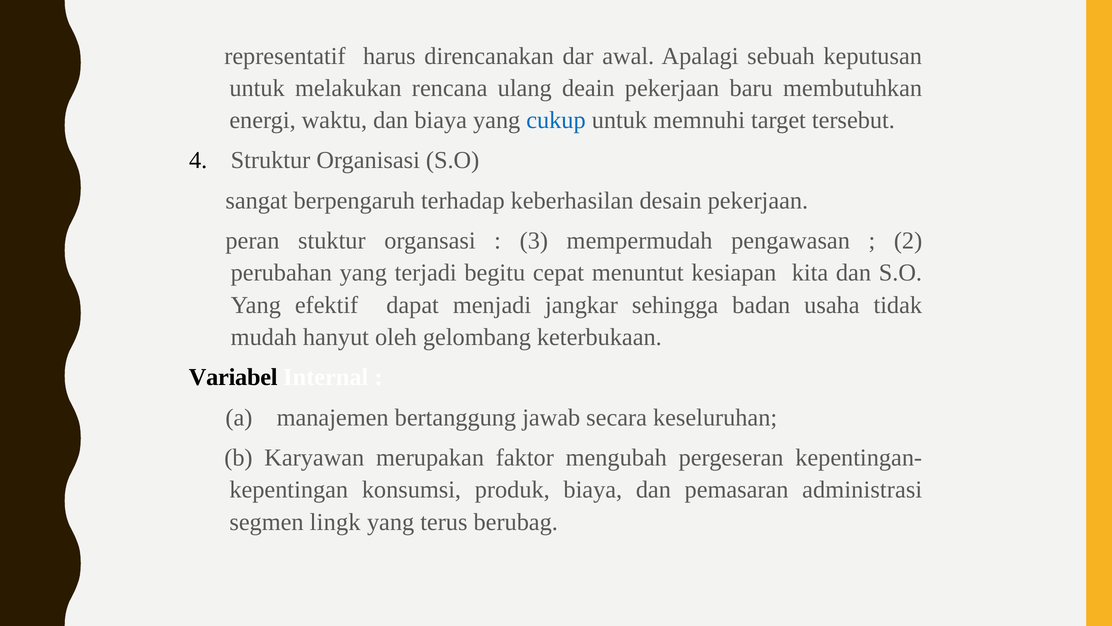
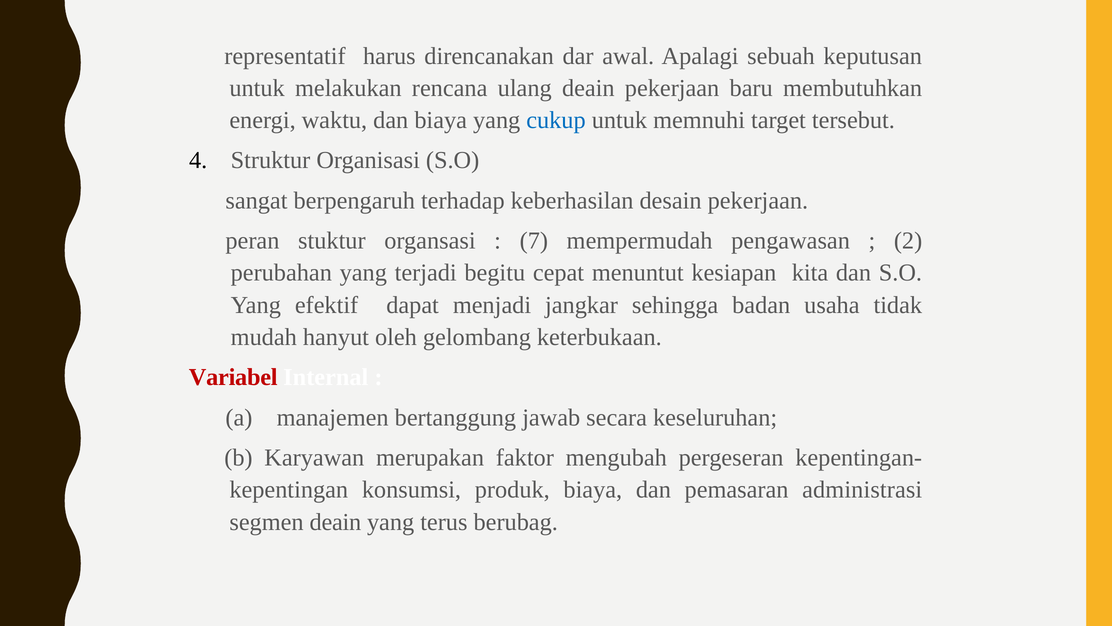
3: 3 -> 7
Variabel colour: black -> red
segmen lingk: lingk -> deain
